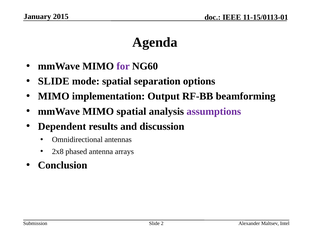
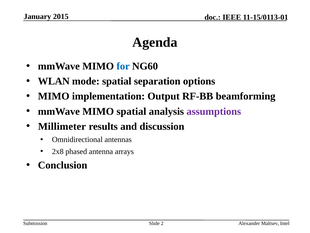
for colour: purple -> blue
SLIDE at (54, 81): SLIDE -> WLAN
Dependent: Dependent -> Millimeter
